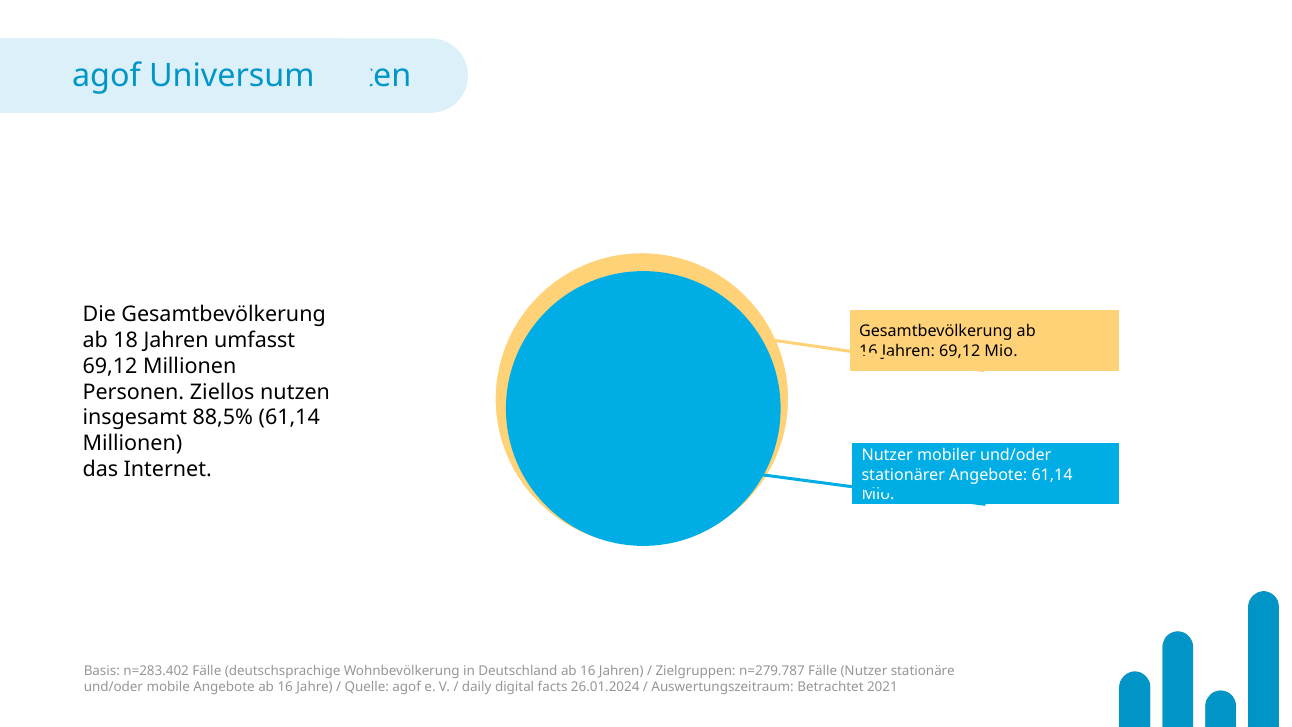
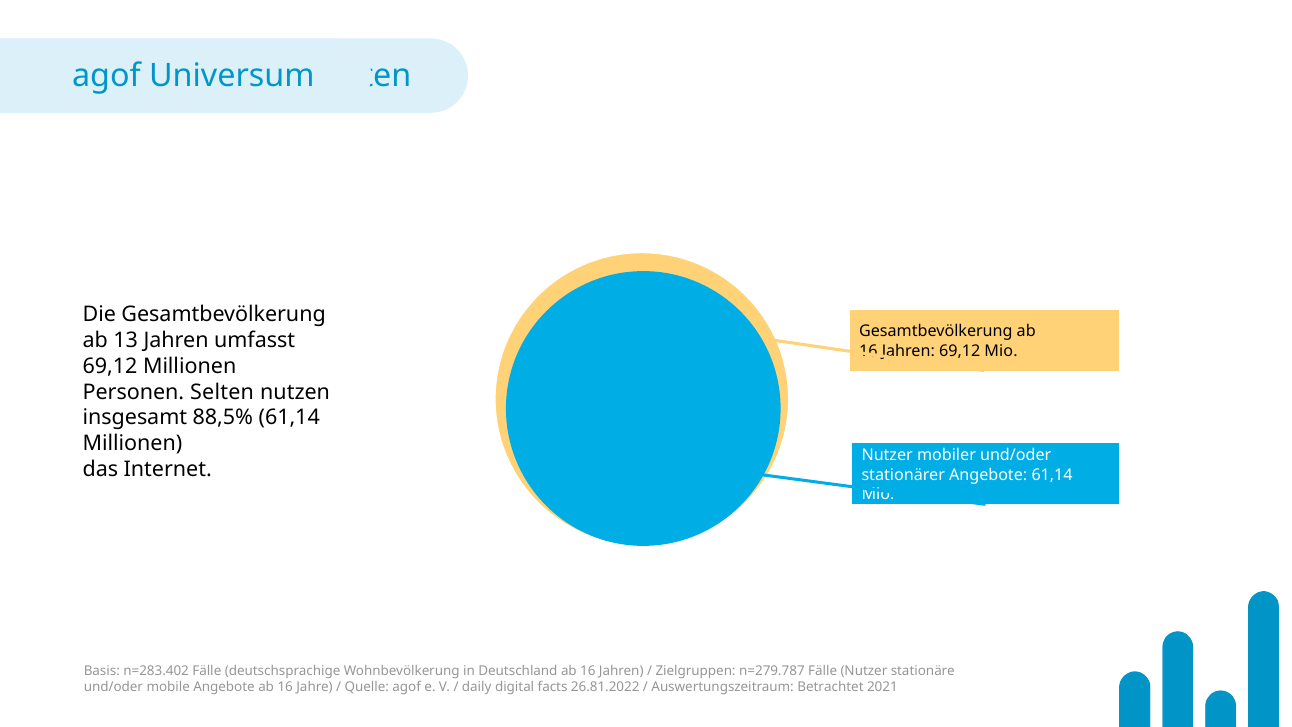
18: 18 -> 13
Ziellos: Ziellos -> Selten
26.01.2024: 26.01.2024 -> 26.81.2022
